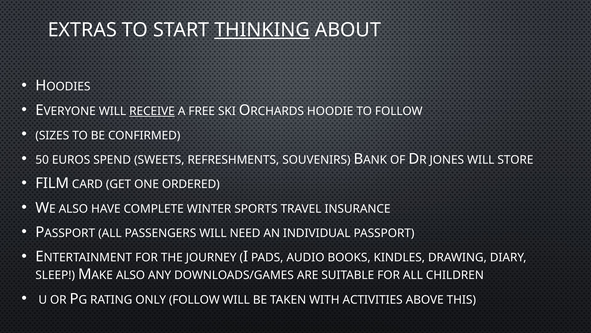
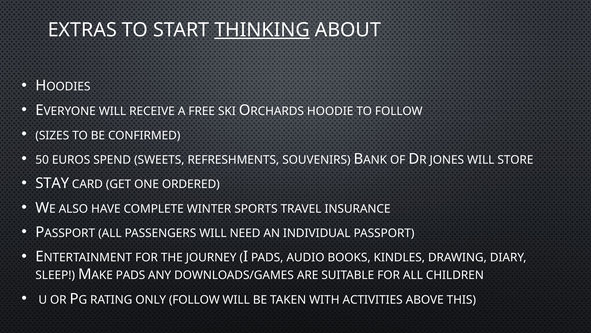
RECEIVE underline: present -> none
FILM: FILM -> STAY
ALSO at (130, 275): ALSO -> PADS
